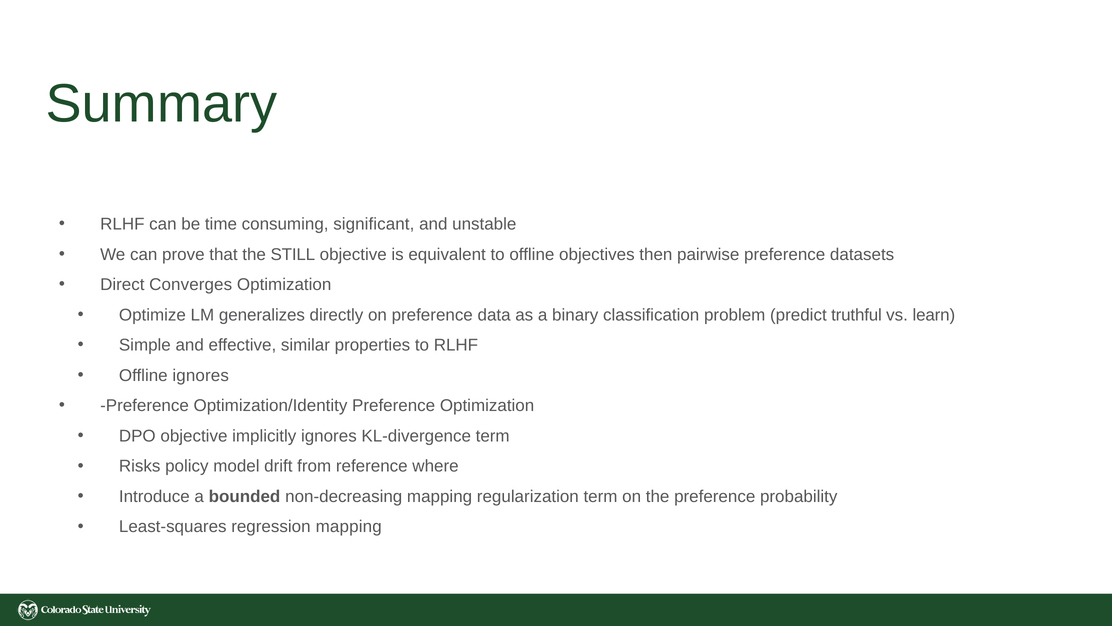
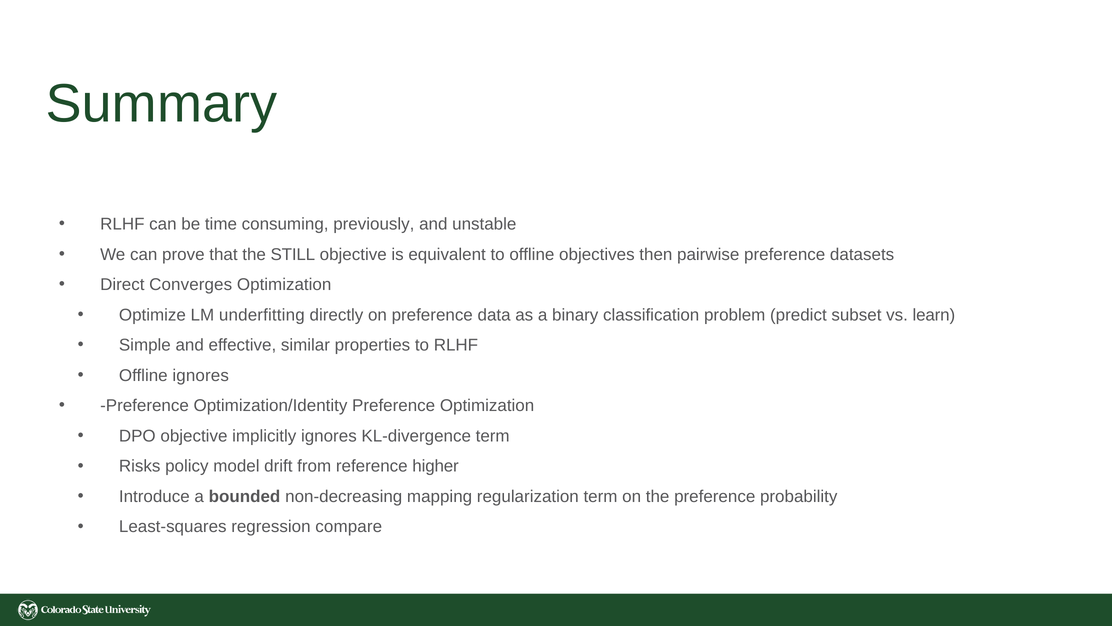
significant: significant -> previously
generalizes: generalizes -> underfitting
truthful: truthful -> subset
where: where -> higher
regression mapping: mapping -> compare
